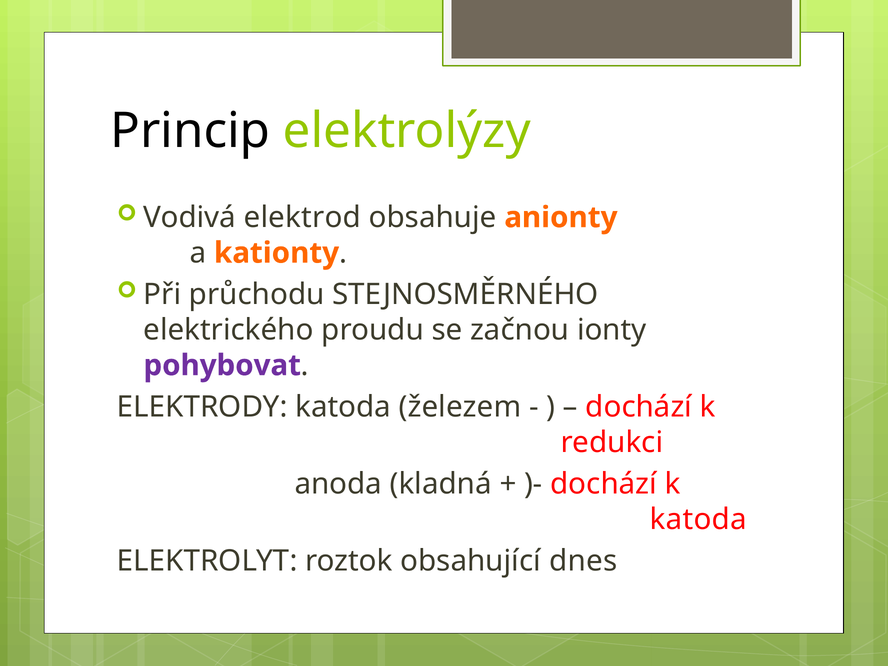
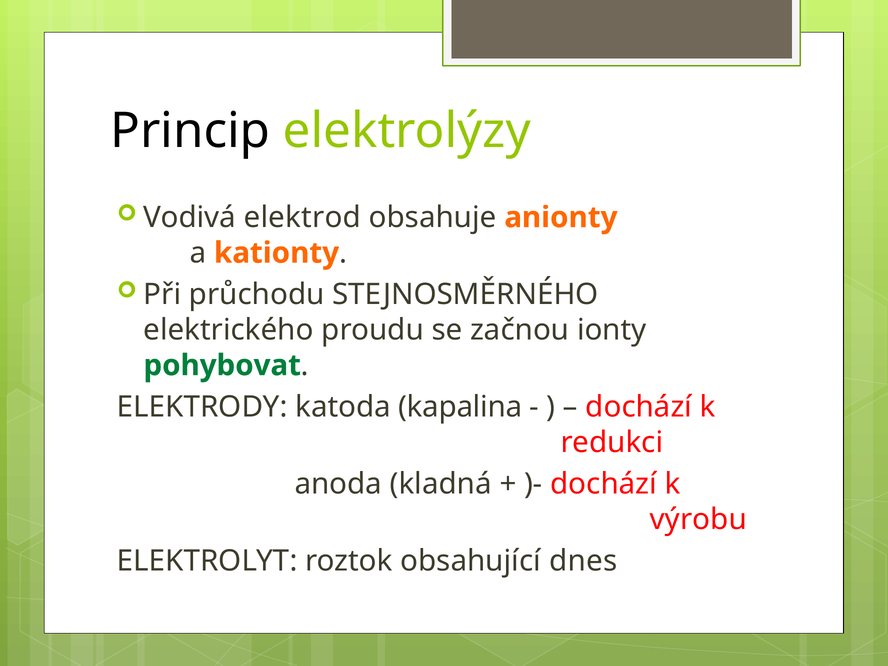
pohybovat colour: purple -> green
železem: železem -> kapalina
katoda at (698, 519): katoda -> výrobu
